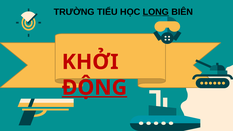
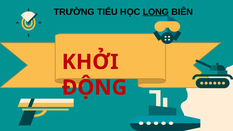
ĐỘNG underline: present -> none
